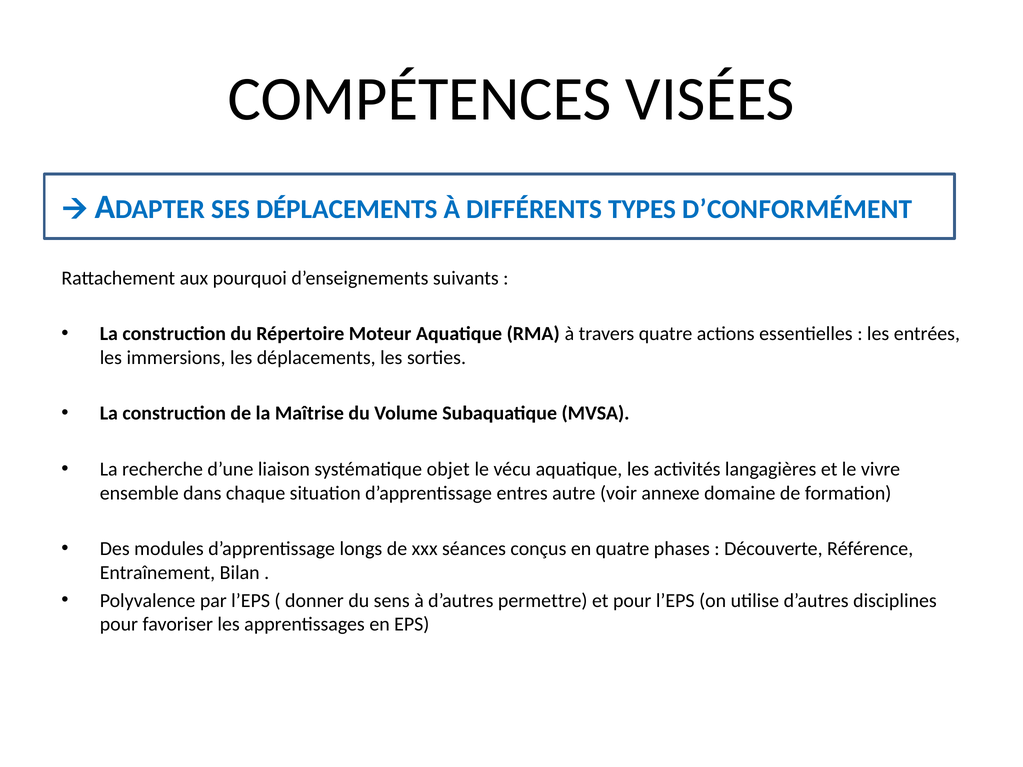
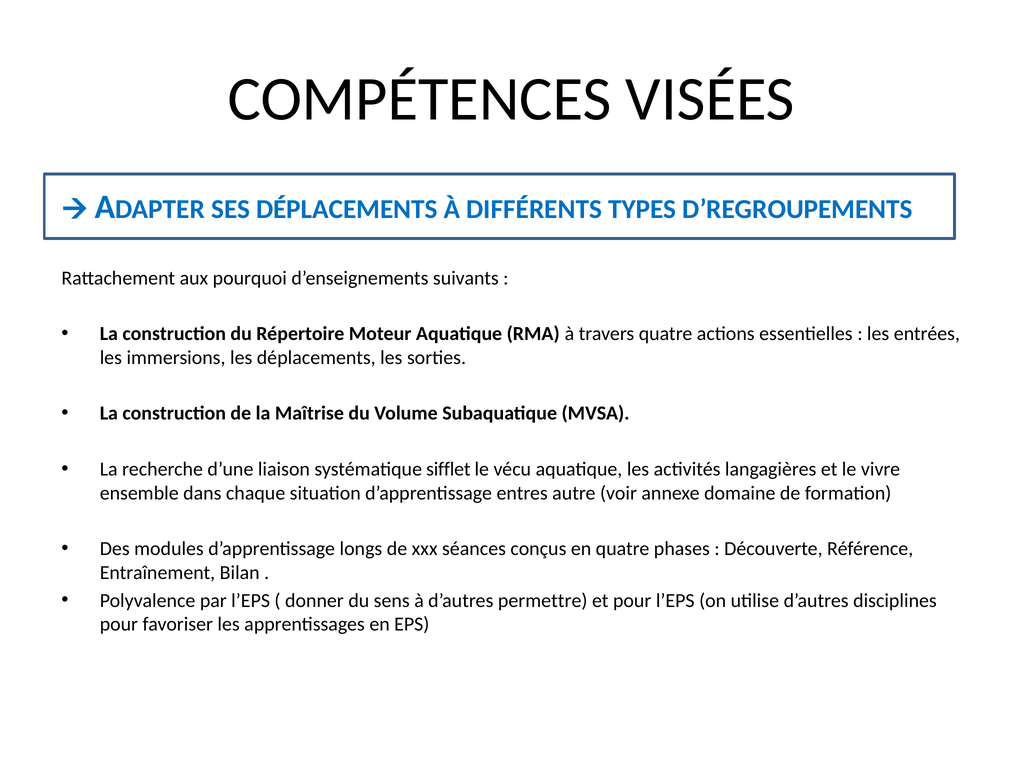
D’CONFORMÉMENT: D’CONFORMÉMENT -> D’REGROUPEMENTS
objet: objet -> sifflet
